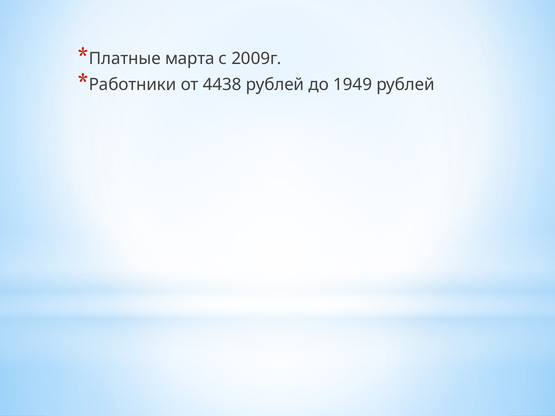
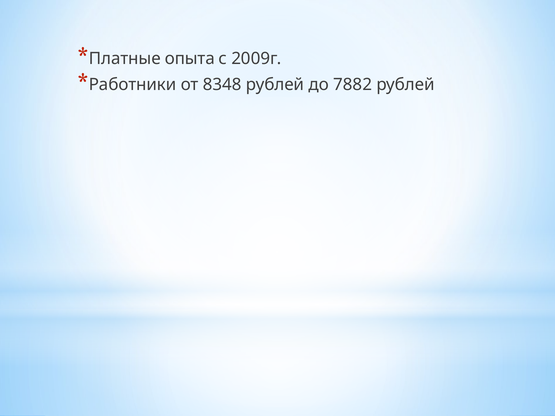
марта: марта -> опыта
4438: 4438 -> 8348
1949: 1949 -> 7882
